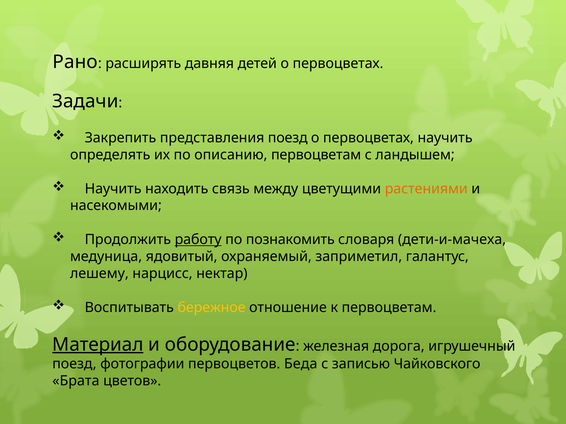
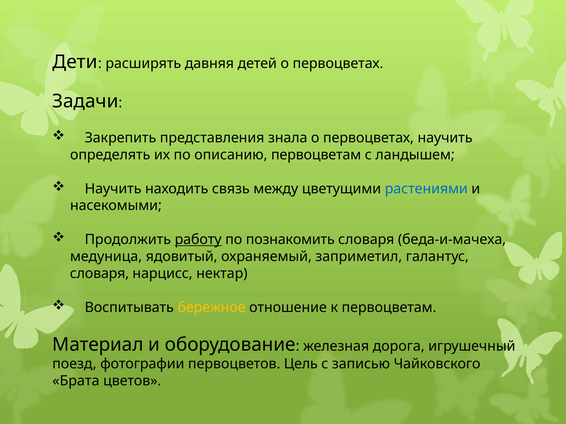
Рано: Рано -> Дети
представления поезд: поезд -> знала
растениями colour: orange -> blue
дети-и-мачеха: дети-и-мачеха -> беда-и-мачеха
лешему at (99, 274): лешему -> словаря
Материал underline: present -> none
Беда: Беда -> Цель
